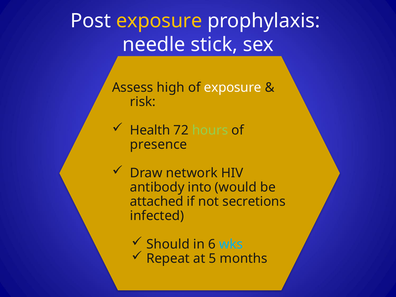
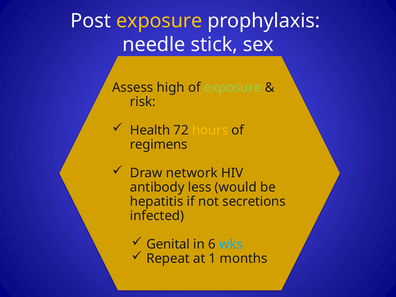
exposure at (233, 88) colour: white -> light green
hours colour: light green -> yellow
presence: presence -> regimens
into: into -> less
attached: attached -> hepatitis
Should: Should -> Genital
5: 5 -> 1
